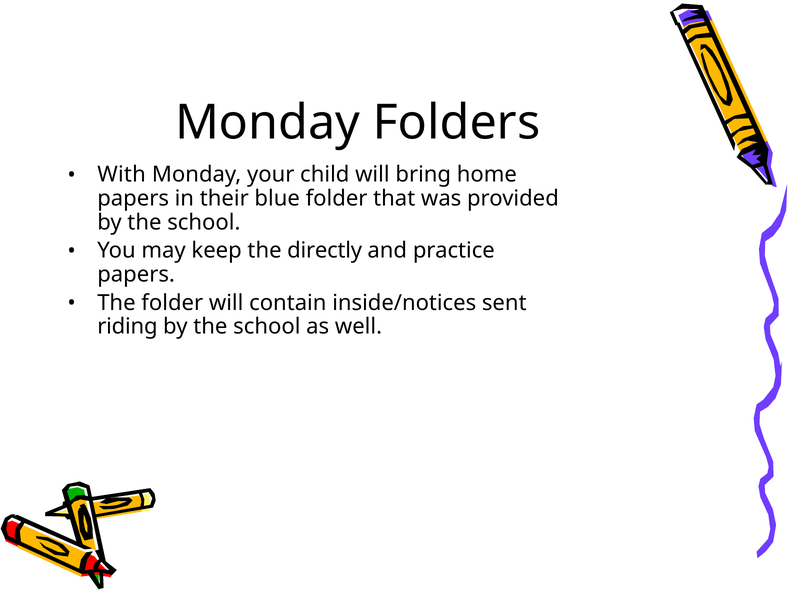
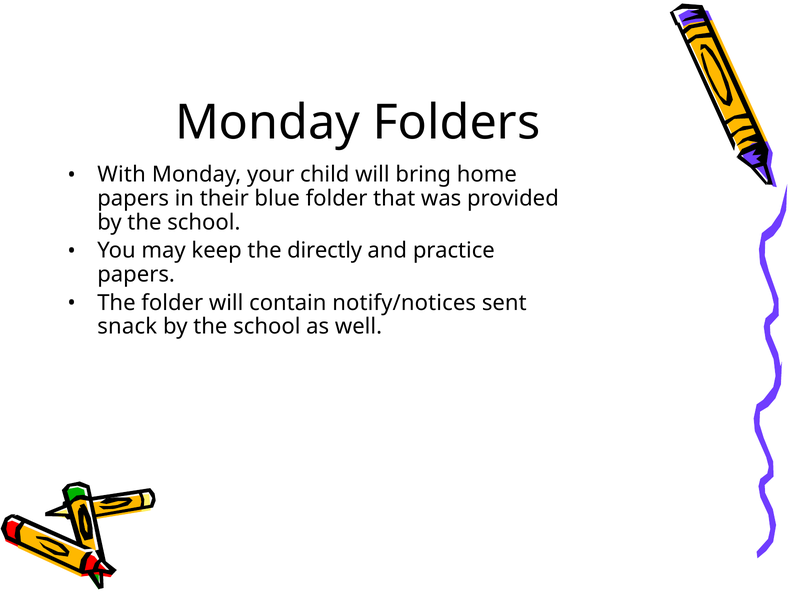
inside/notices: inside/notices -> notify/notices
riding: riding -> snack
